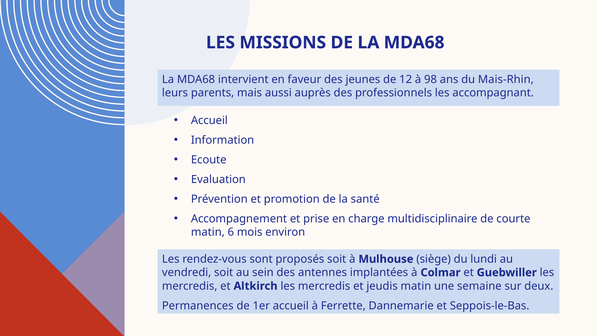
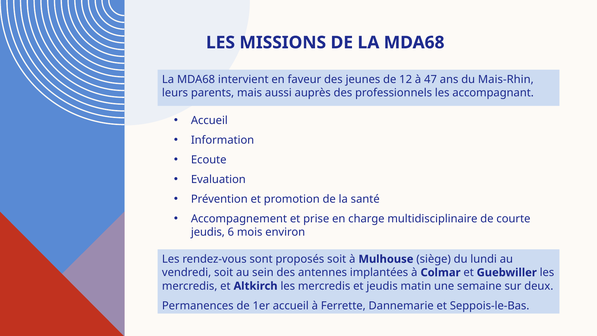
98: 98 -> 47
matin at (208, 232): matin -> jeudis
